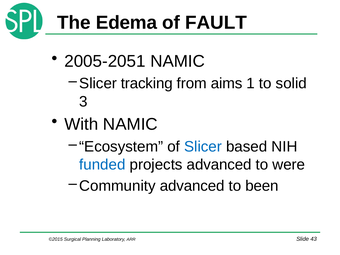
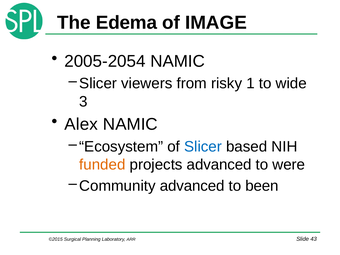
FAULT: FAULT -> IMAGE
2005-2051: 2005-2051 -> 2005-2054
tracking: tracking -> viewers
aims: aims -> risky
solid: solid -> wide
With: With -> Alex
funded colour: blue -> orange
